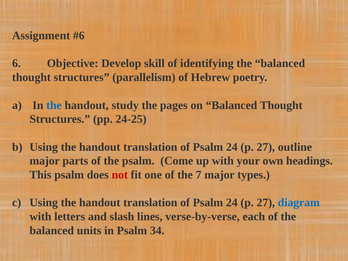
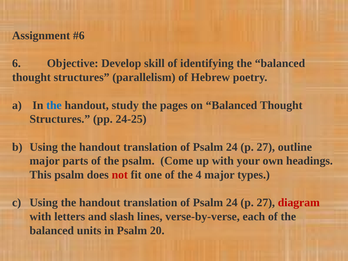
7: 7 -> 4
diagram colour: blue -> red
34: 34 -> 20
